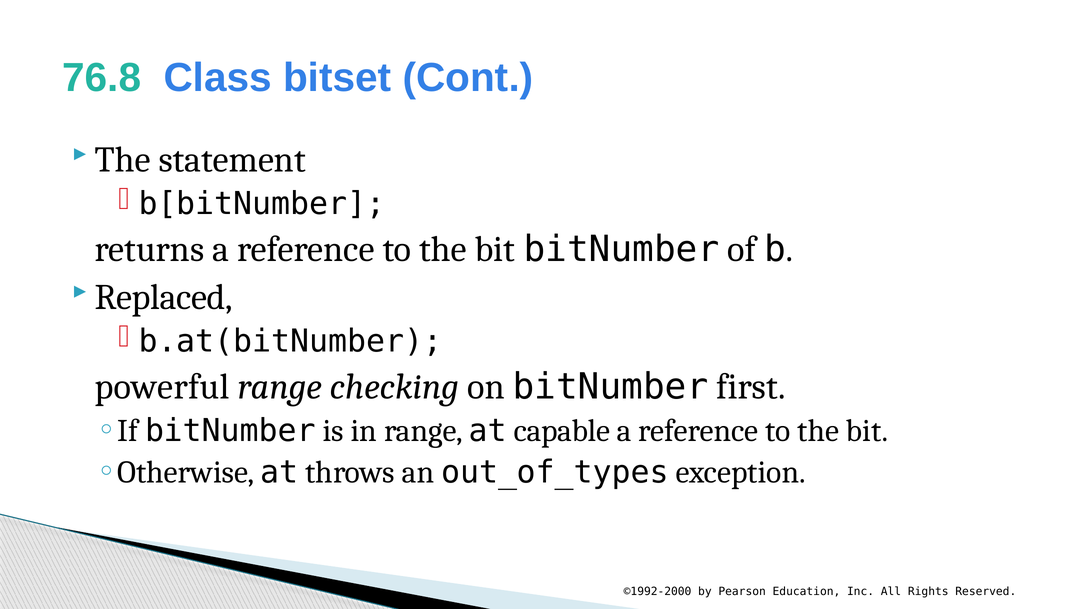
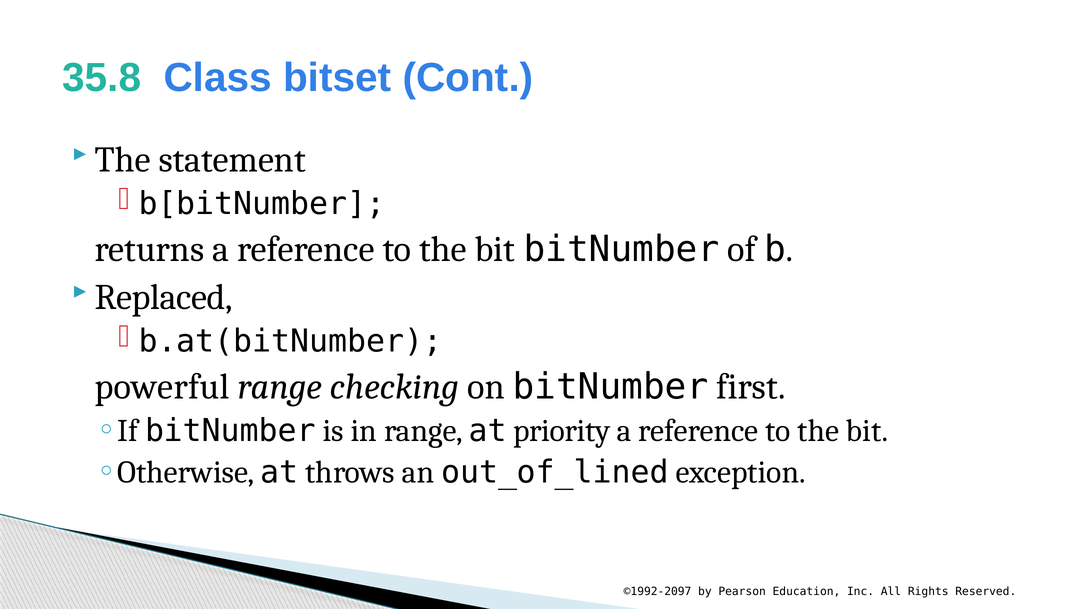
76.8: 76.8 -> 35.8
capable: capable -> priority
out_of_types: out_of_types -> out_of_lined
©1992-2000: ©1992-2000 -> ©1992-2097
